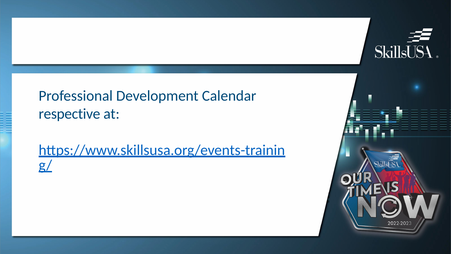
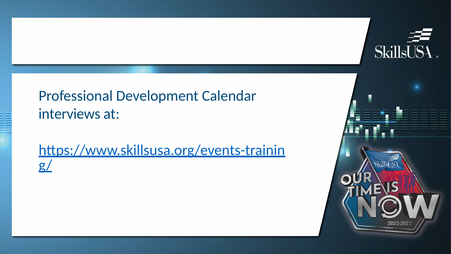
respective: respective -> interviews
